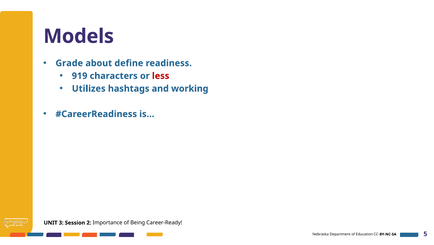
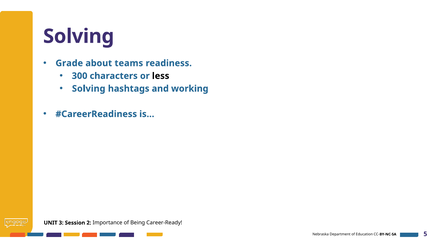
Models at (79, 36): Models -> Solving
define: define -> teams
919: 919 -> 300
less colour: red -> black
Utilizes at (89, 88): Utilizes -> Solving
